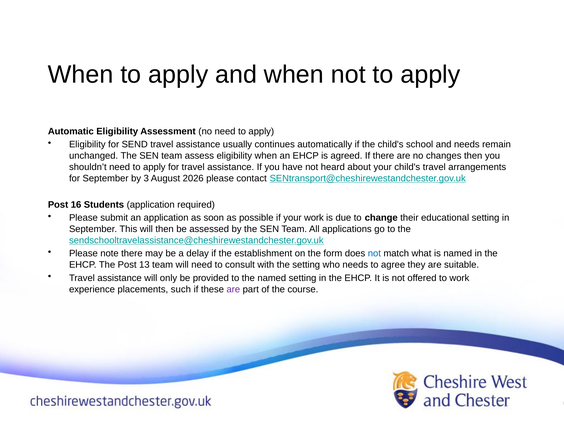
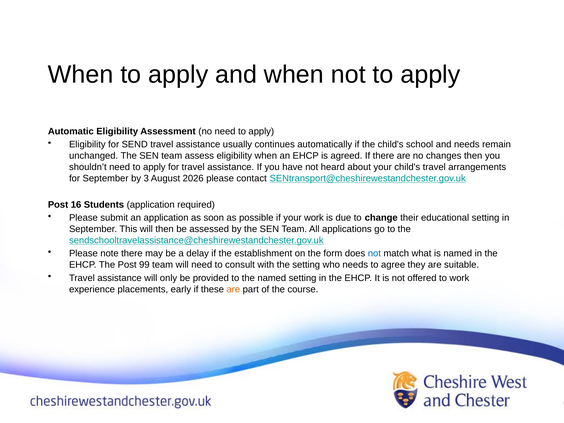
13: 13 -> 99
such: such -> early
are at (233, 289) colour: purple -> orange
